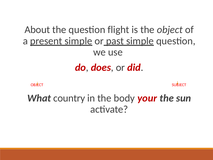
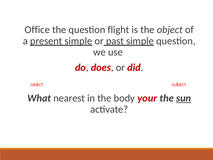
About: About -> Office
country: country -> nearest
sun underline: none -> present
